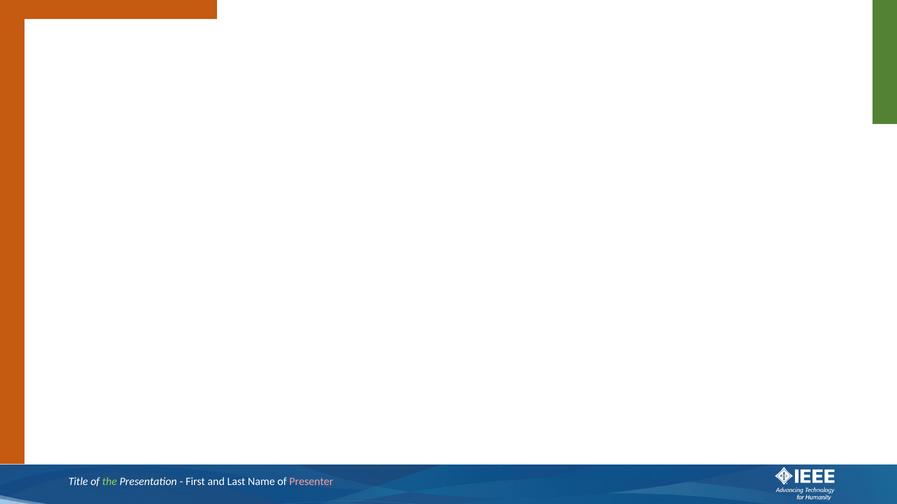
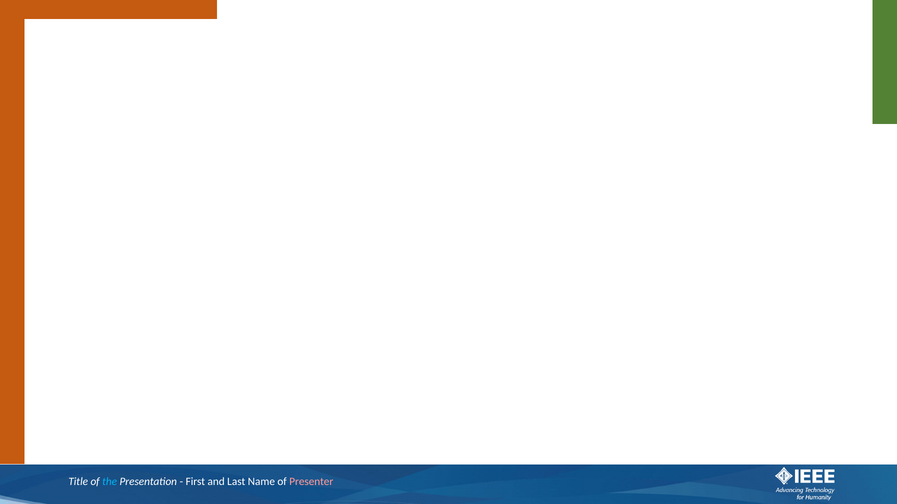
the colour: light green -> light blue
